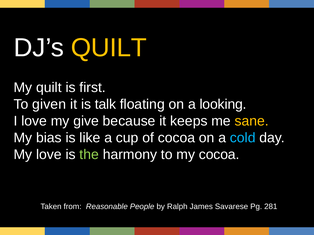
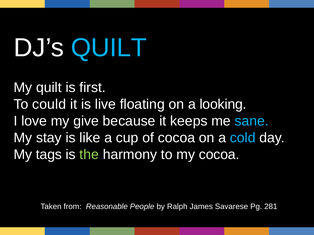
QUILT at (109, 48) colour: yellow -> light blue
given: given -> could
talk: talk -> live
sane colour: yellow -> light blue
bias: bias -> stay
My love: love -> tags
